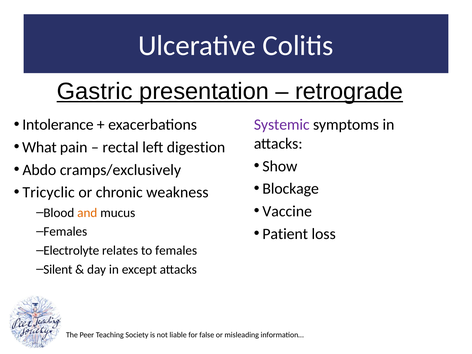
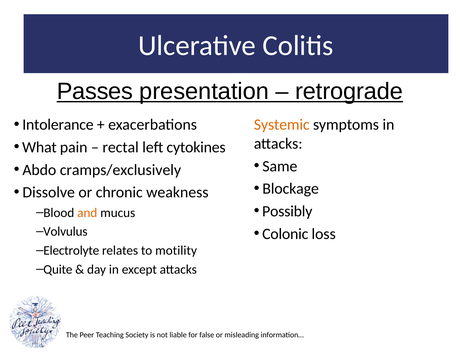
Gastric: Gastric -> Passes
Systemic colour: purple -> orange
digestion: digestion -> cytokines
Show: Show -> Same
Tricyclic: Tricyclic -> Dissolve
Vaccine: Vaccine -> Possibly
Females at (65, 232): Females -> Volvulus
Patient: Patient -> Colonic
to females: females -> motility
Silent: Silent -> Quite
